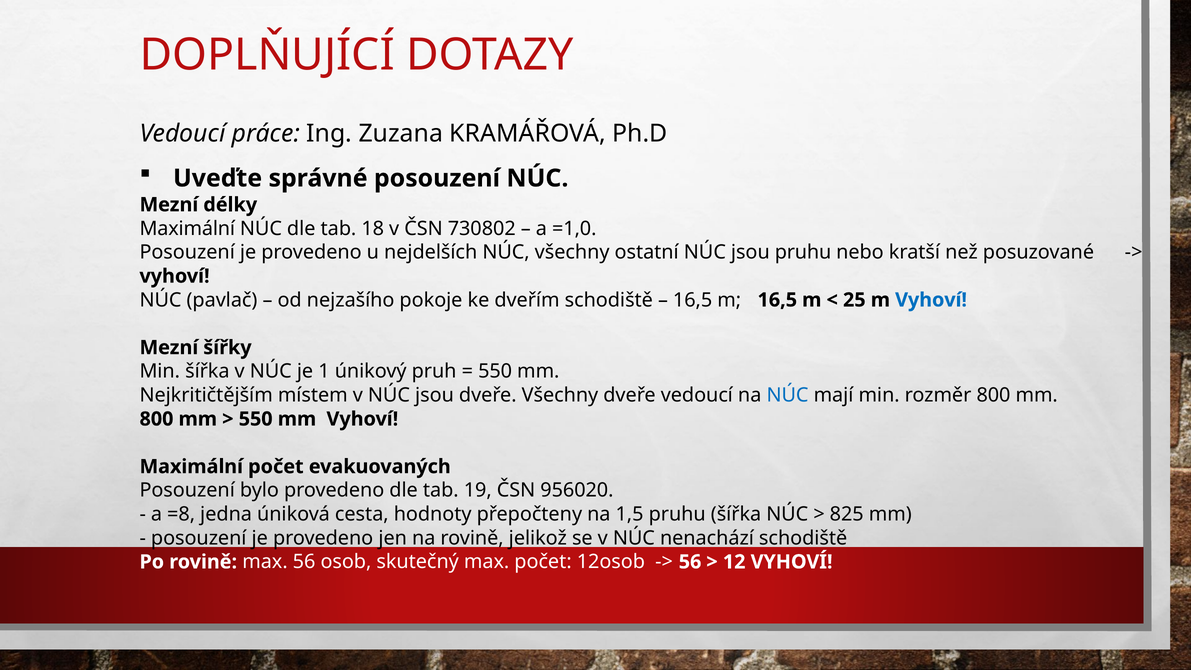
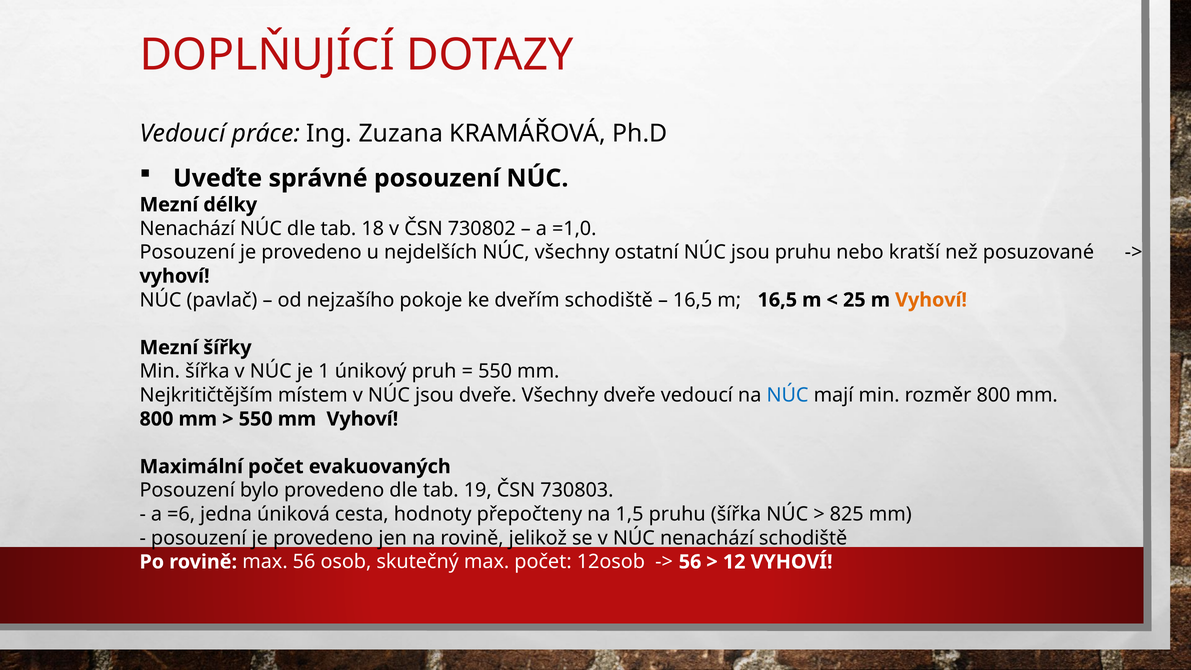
Maximální at (187, 229): Maximální -> Nenachází
Vyhoví at (931, 300) colour: blue -> orange
956020: 956020 -> 730803
=8: =8 -> =6
